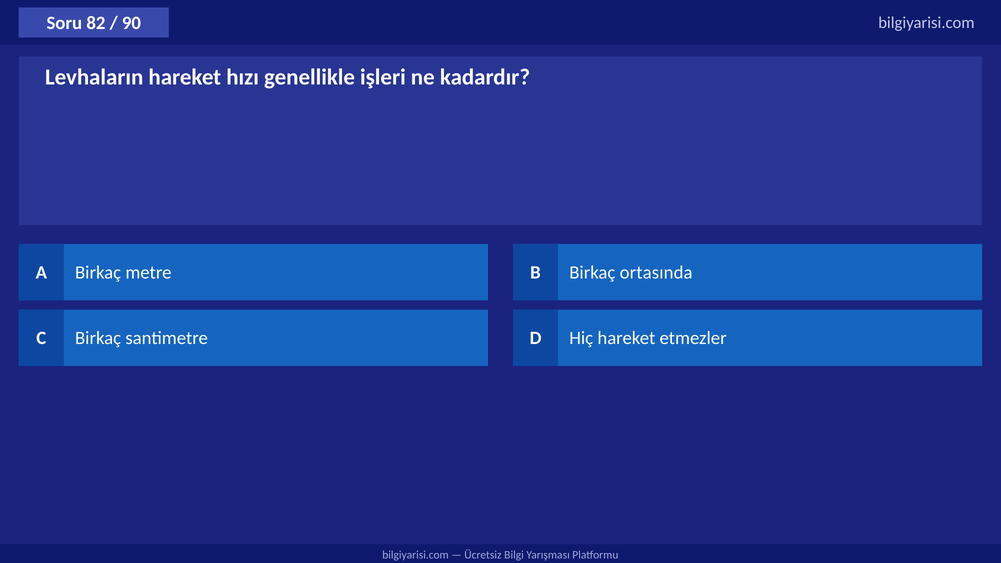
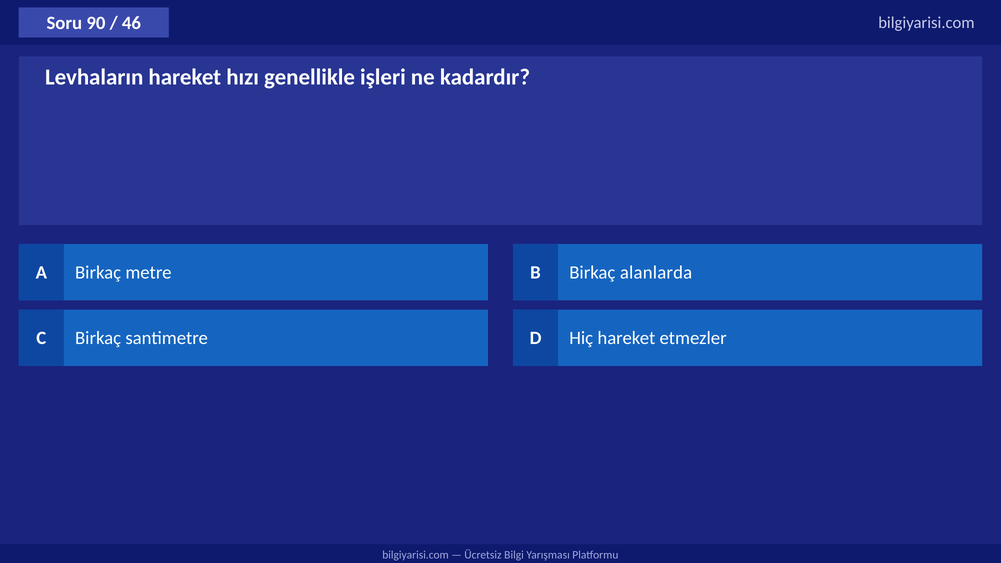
82: 82 -> 90
90: 90 -> 46
ortasında: ortasında -> alanlarda
